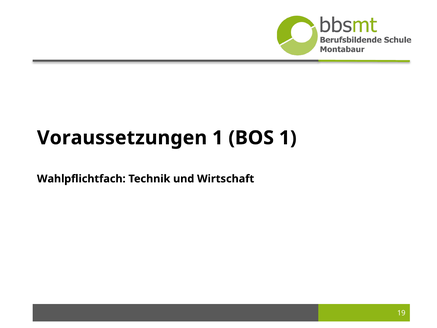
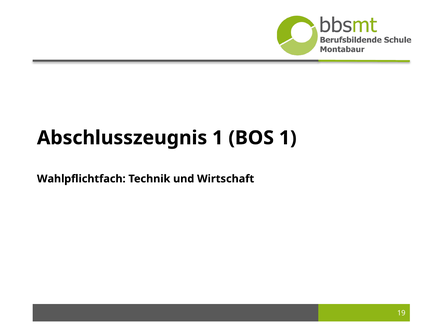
Voraussetzungen: Voraussetzungen -> Abschlusszeugnis
